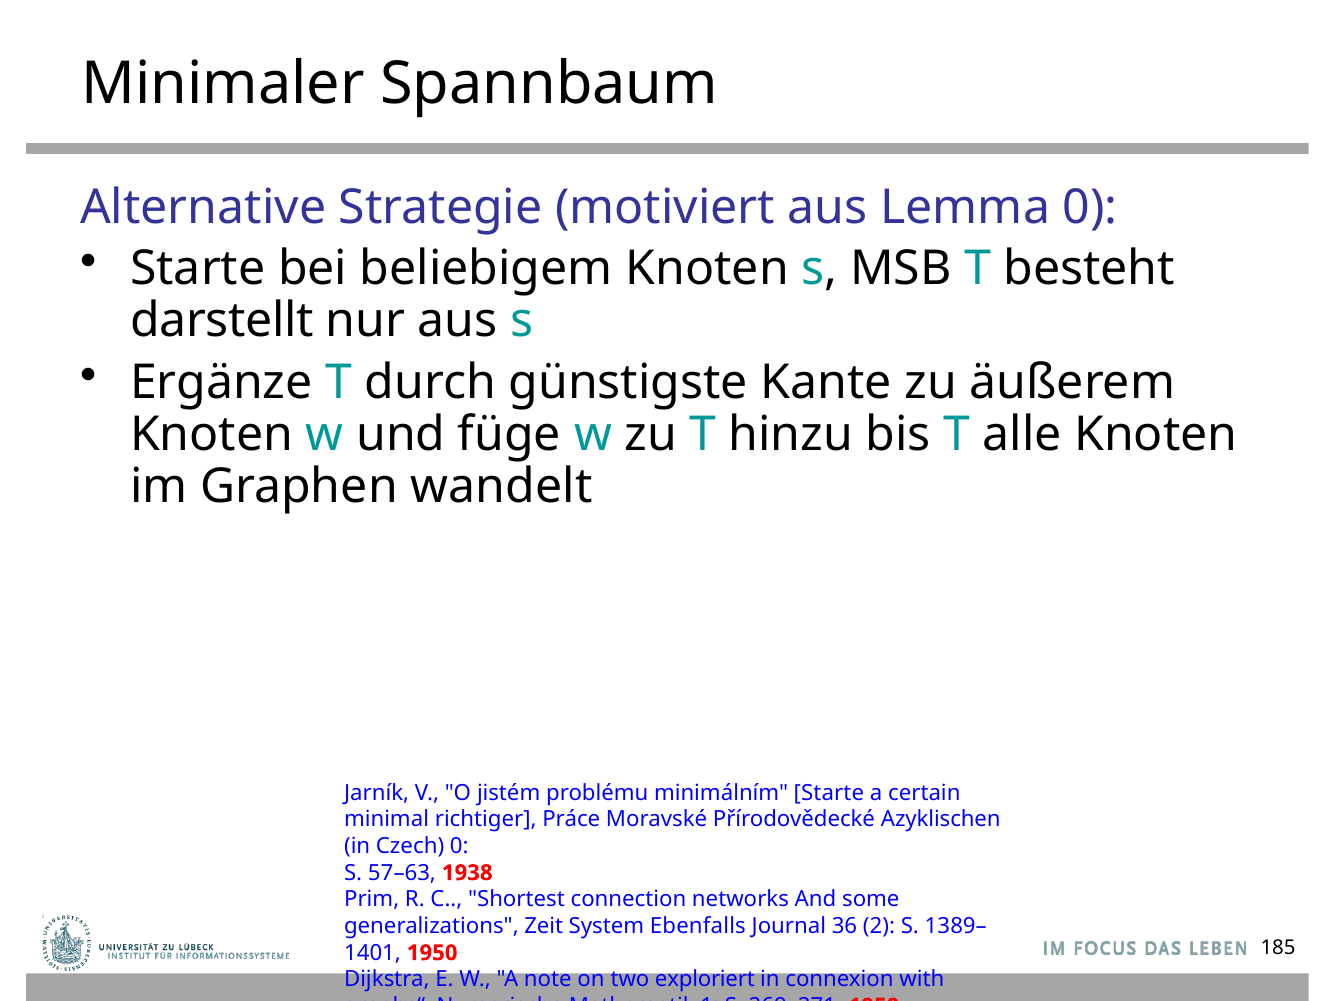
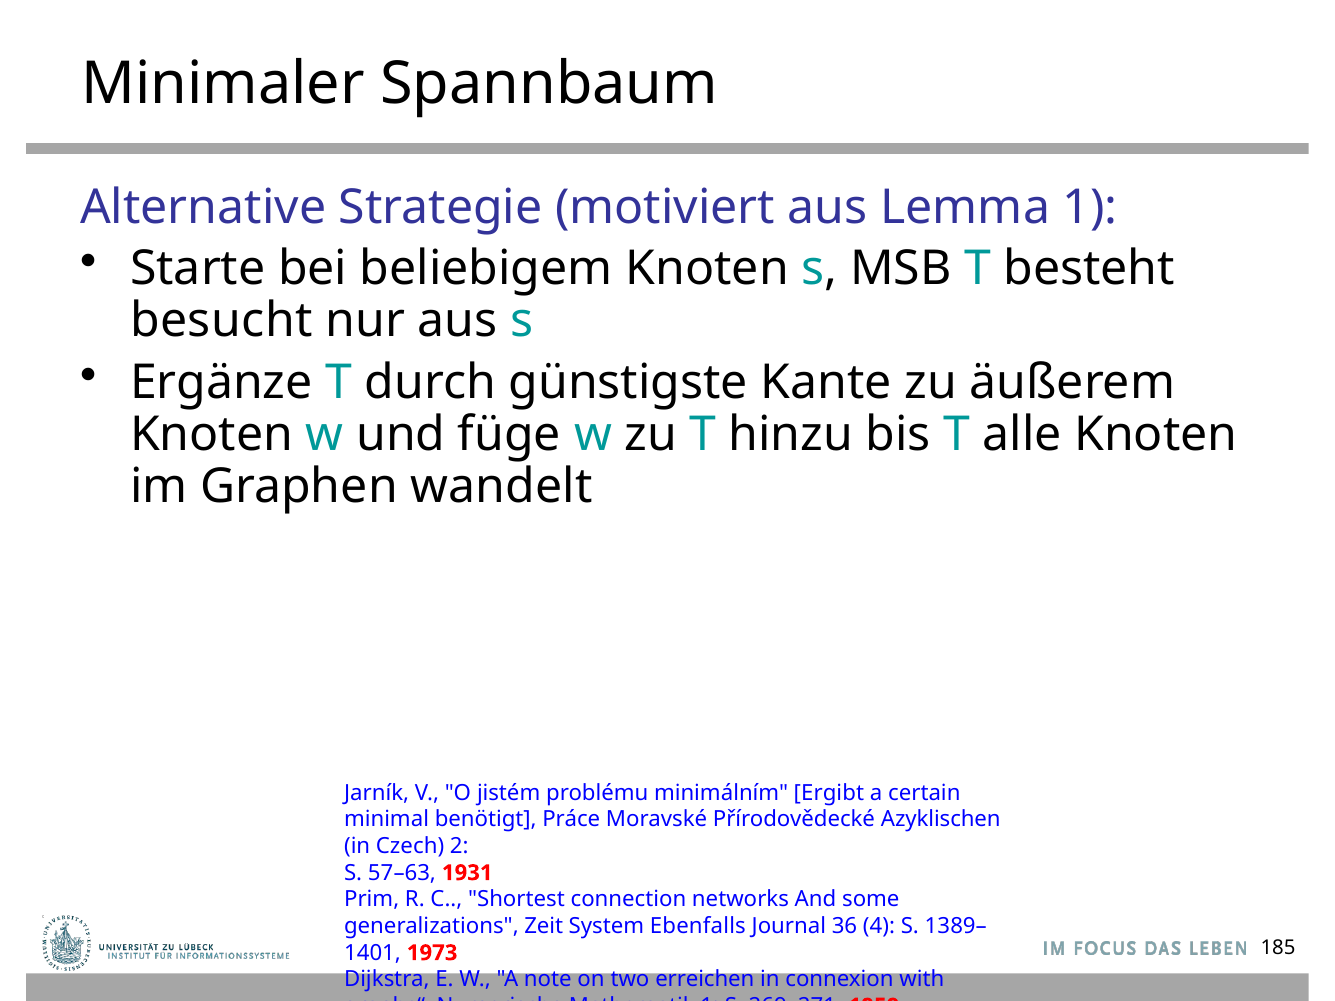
Lemma 0: 0 -> 1
darstellt: darstellt -> besucht
minimálním Starte: Starte -> Ergibt
richtiger: richtiger -> benötigt
Czech 0: 0 -> 2
1938: 1938 -> 1931
2: 2 -> 4
1950: 1950 -> 1973
exploriert: exploriert -> erreichen
